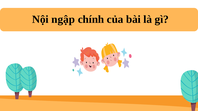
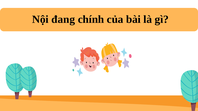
ngập: ngập -> đang
